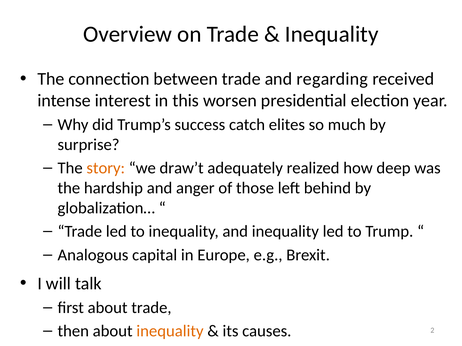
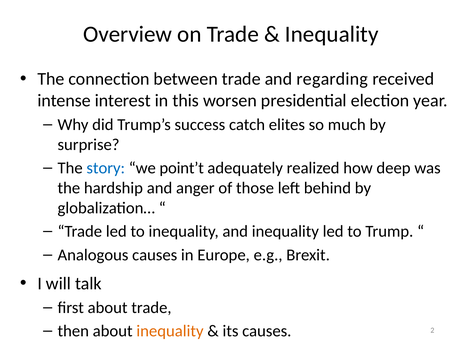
story colour: orange -> blue
draw’t: draw’t -> point’t
Analogous capital: capital -> causes
